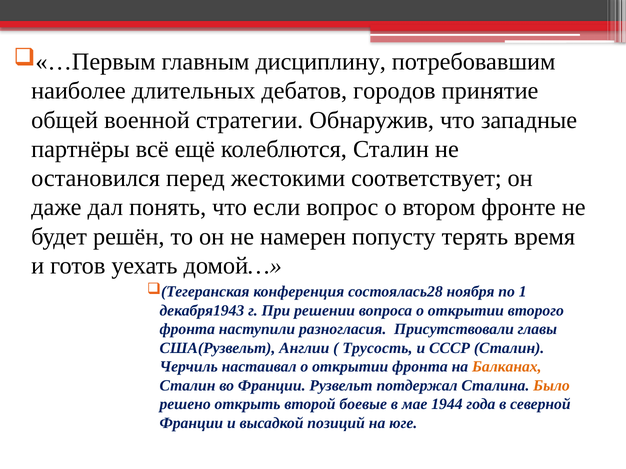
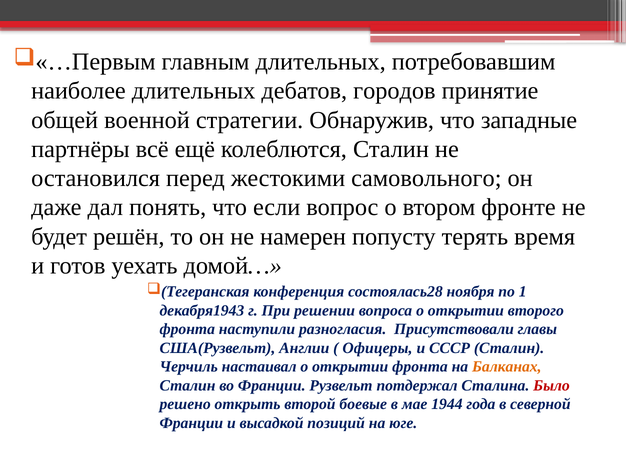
главным дисциплину: дисциплину -> длительных
соответствует: соответствует -> самовольного
Трусость: Трусость -> Офицеры
Было colour: orange -> red
